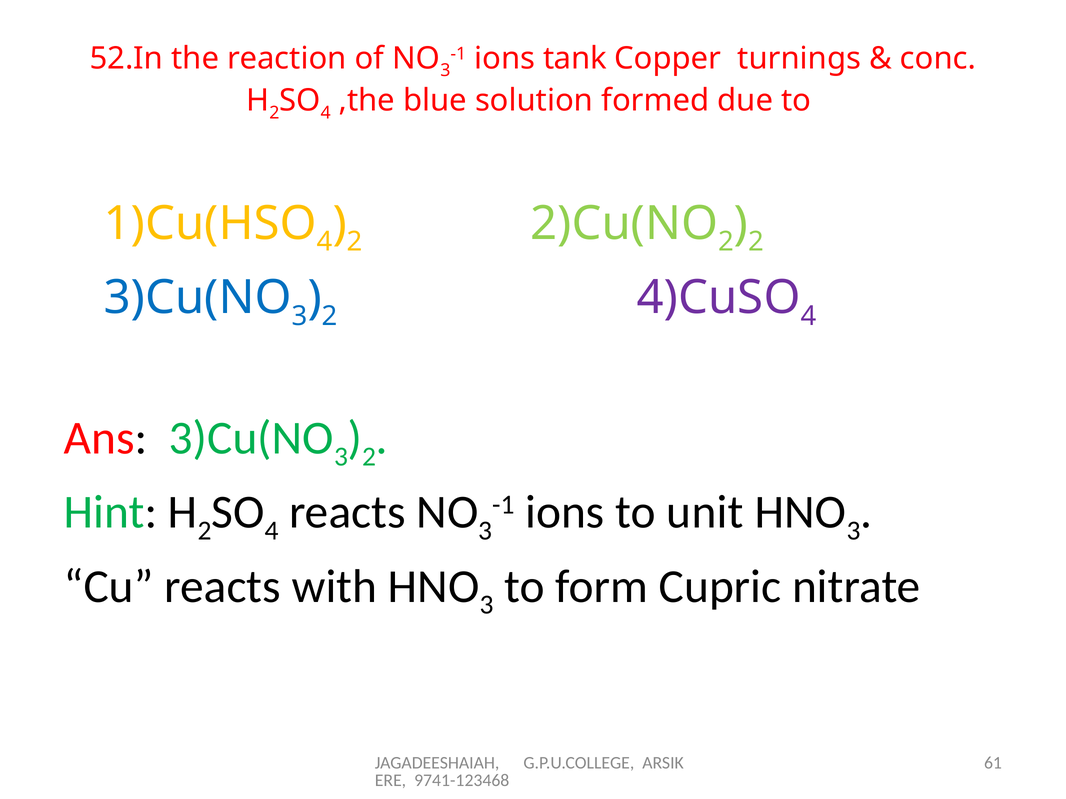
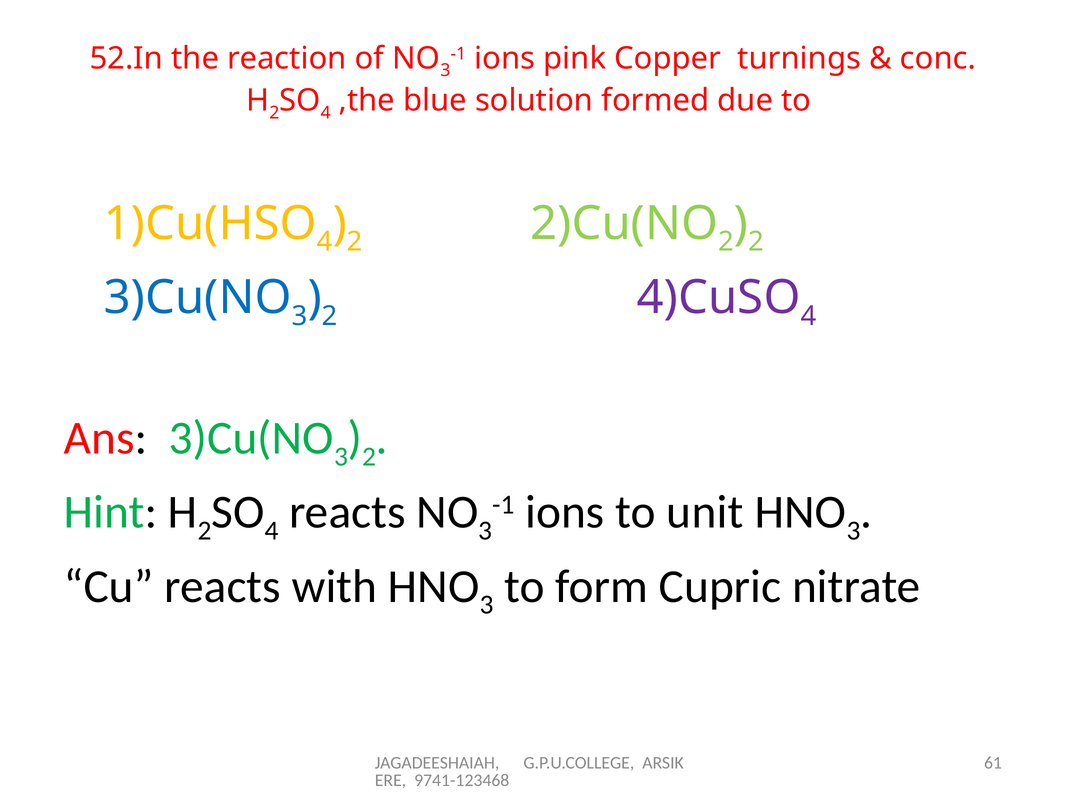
tank: tank -> pink
